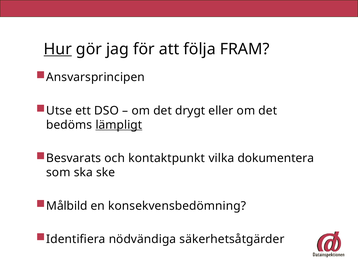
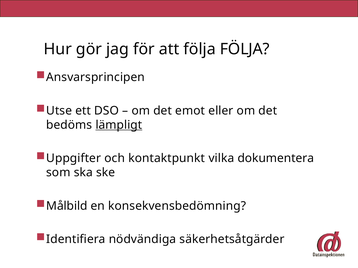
Hur underline: present -> none
följa FRAM: FRAM -> FÖLJA
drygt: drygt -> emot
Besvarats: Besvarats -> Uppgifter
